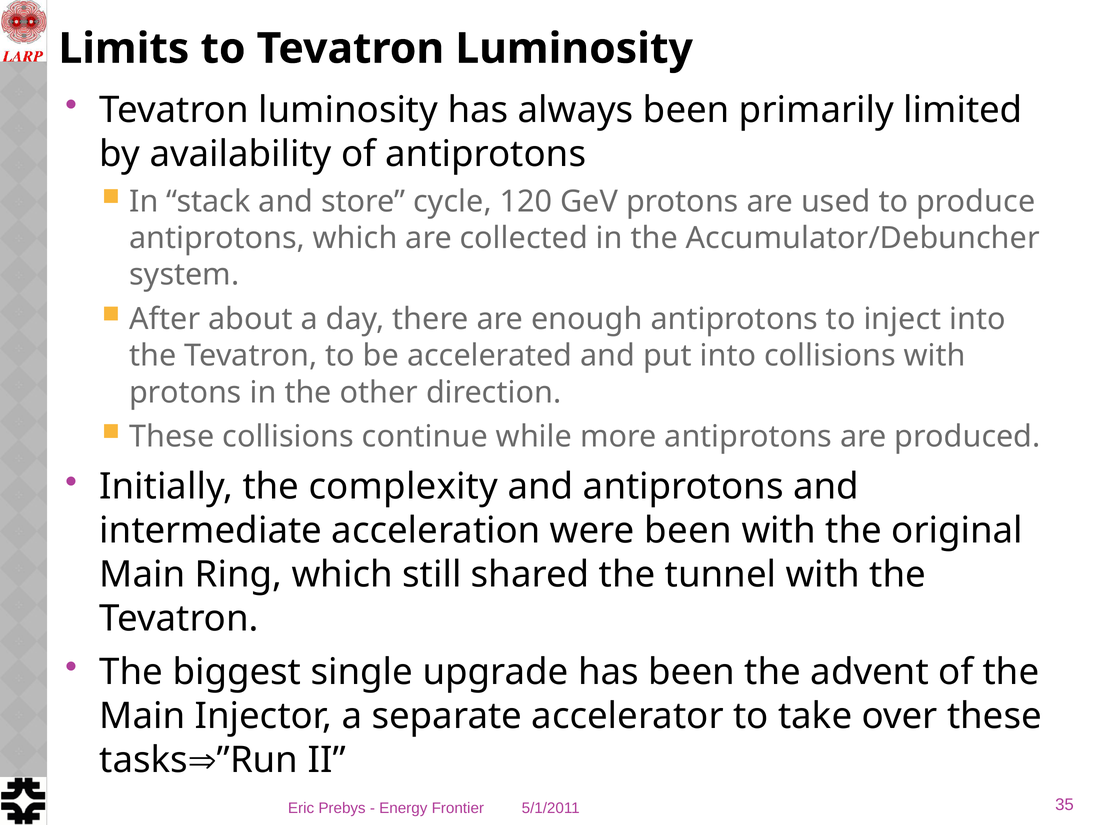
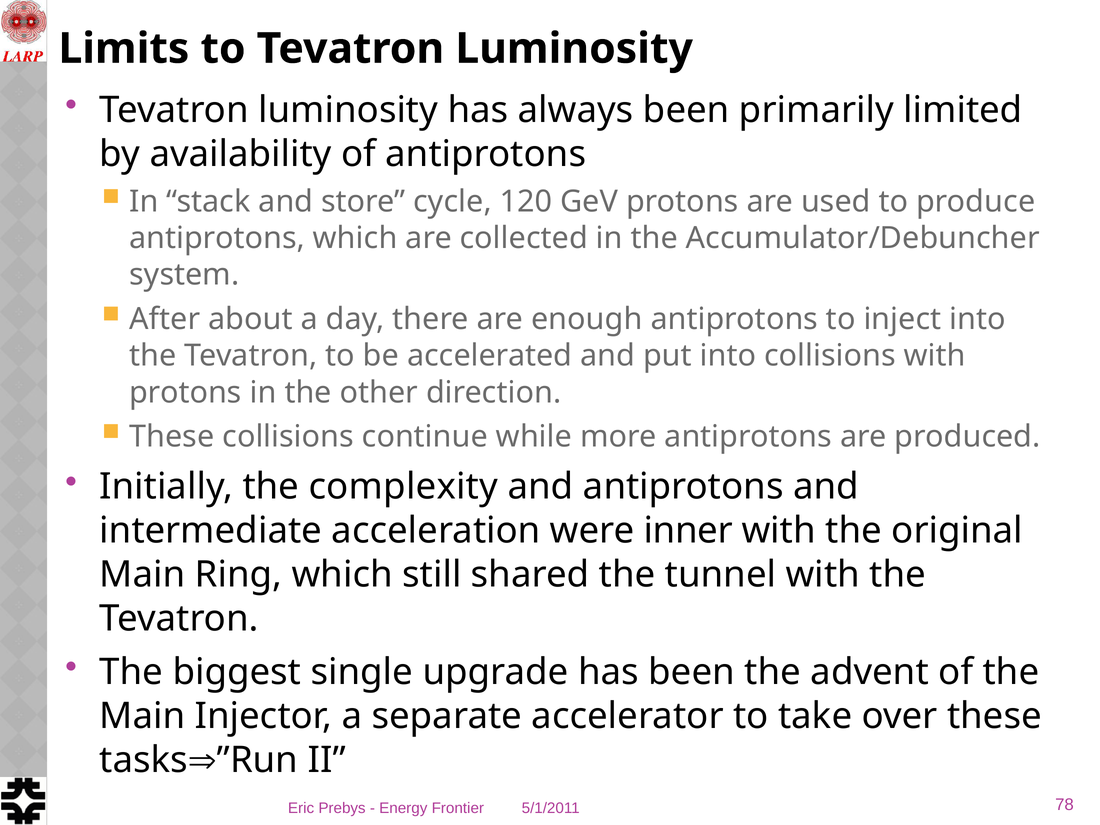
were been: been -> inner
35: 35 -> 78
